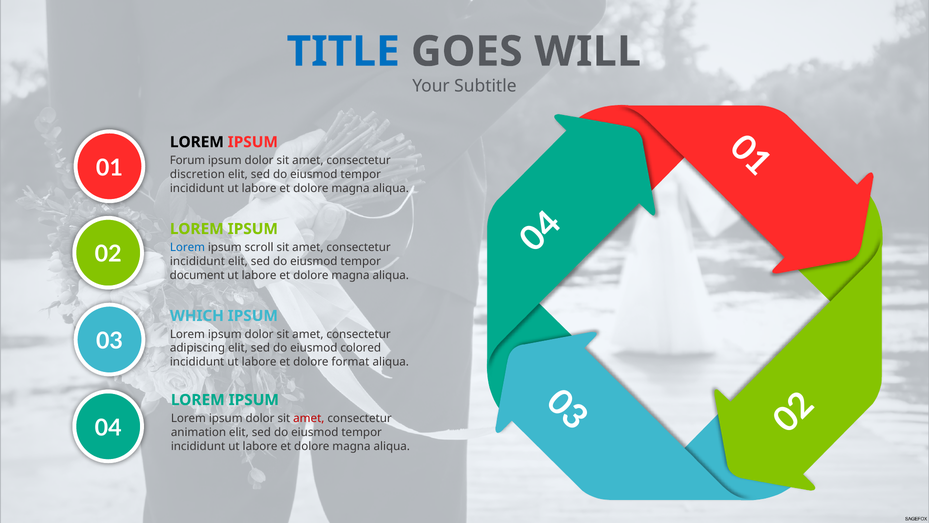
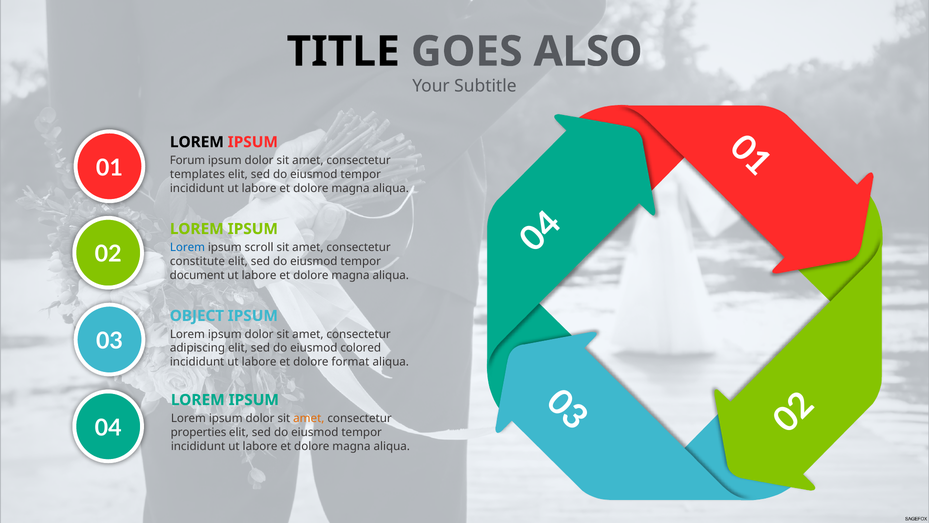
TITLE colour: blue -> black
WILL: WILL -> ALSO
discretion: discretion -> templates
incididunt at (197, 261): incididunt -> constitute
WHICH: WHICH -> OBJECT
amet at (309, 418) colour: red -> orange
animation: animation -> properties
